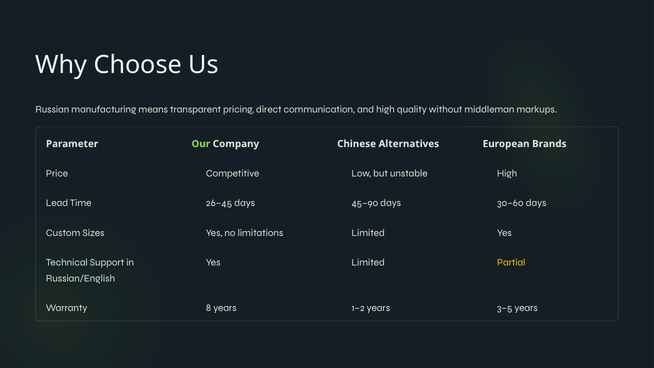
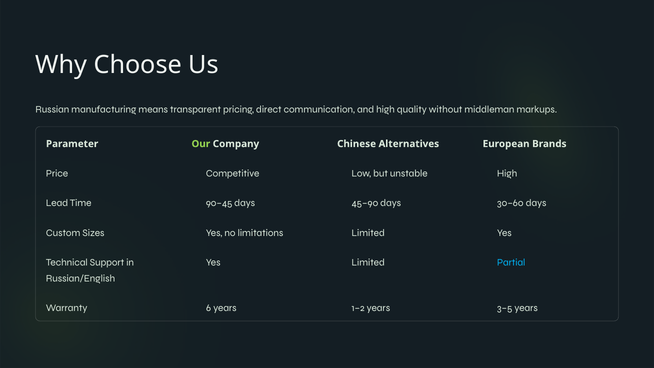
26–45: 26–45 -> 90–45
Partial colour: yellow -> light blue
8: 8 -> 6
